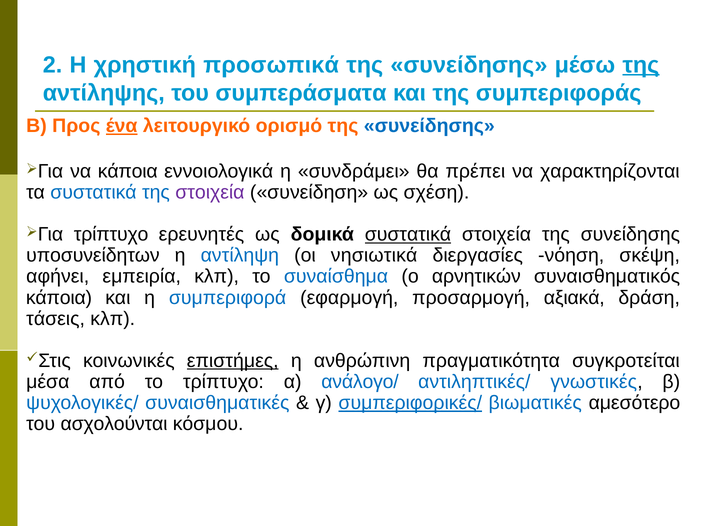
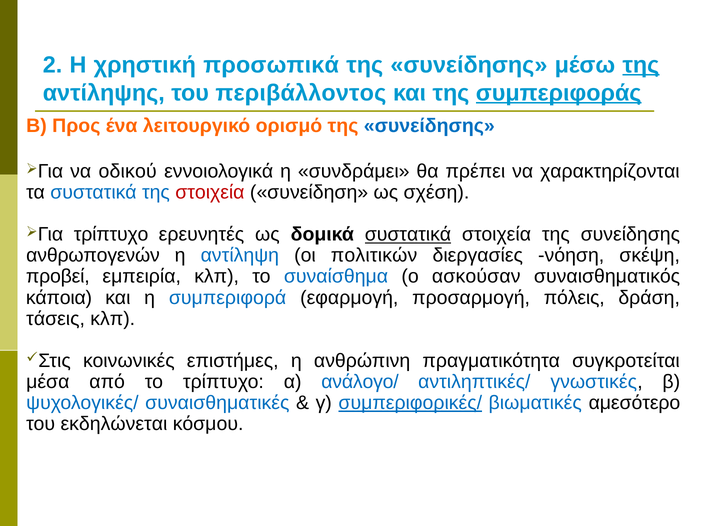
συμπεράσματα: συμπεράσματα -> περιβάλλοντος
συμπεριφοράς underline: none -> present
ένα underline: present -> none
να κάποια: κάποια -> οδικού
στοιχεία at (210, 192) colour: purple -> red
υποσυνείδητων: υποσυνείδητων -> ανθρωπογενών
νησιωτικά: νησιωτικά -> πολιτικών
αφήνει: αφήνει -> προβεί
αρνητικών: αρνητικών -> ασκούσαν
αξιακά: αξιακά -> πόλεις
επιστήμες underline: present -> none
ασχολούνται: ασχολούνται -> εκδηλώνεται
